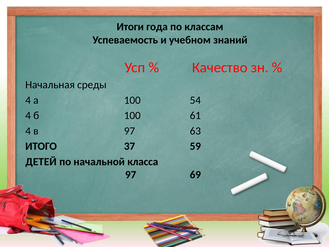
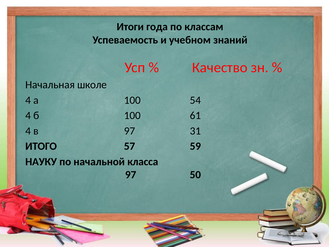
среды: среды -> школе
63: 63 -> 31
37: 37 -> 57
ДЕТЕЙ: ДЕТЕЙ -> НАУКУ
69: 69 -> 50
